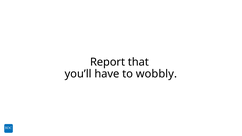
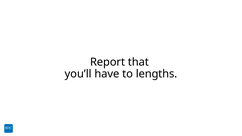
wobbly: wobbly -> lengths
